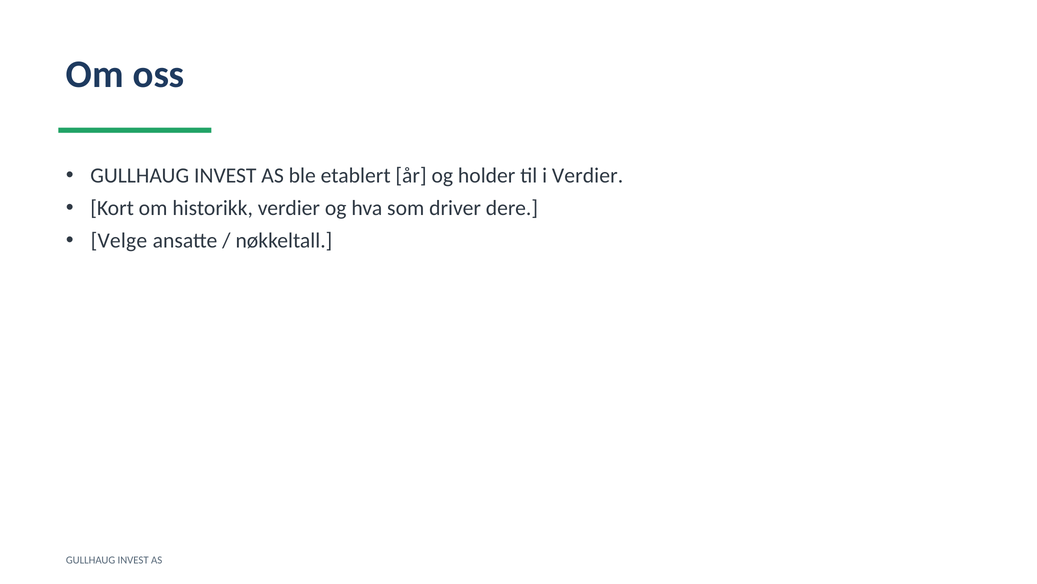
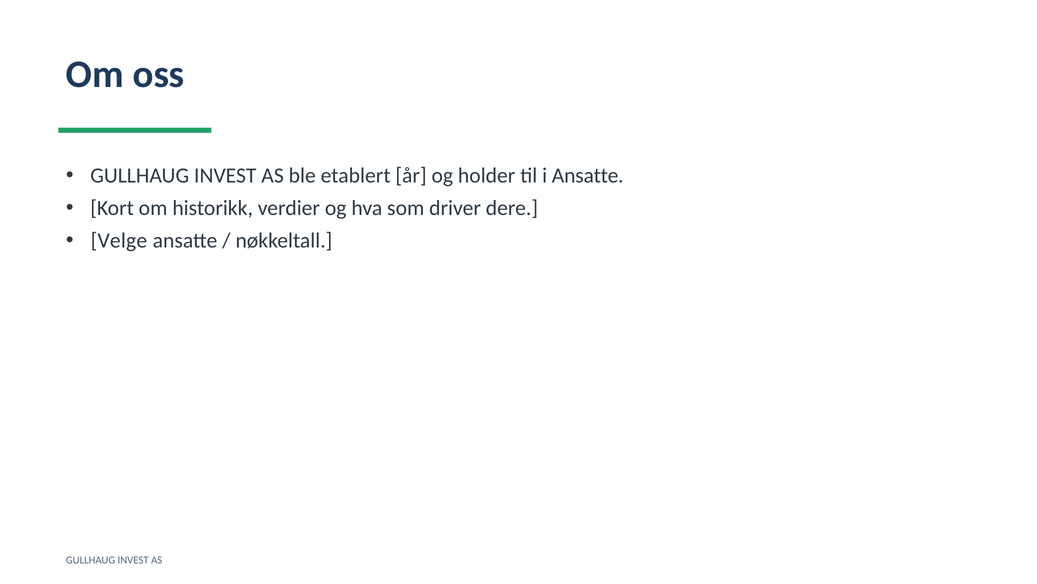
i Verdier: Verdier -> Ansatte
